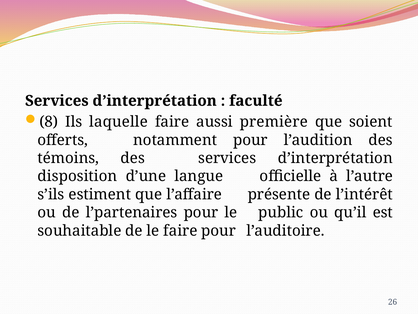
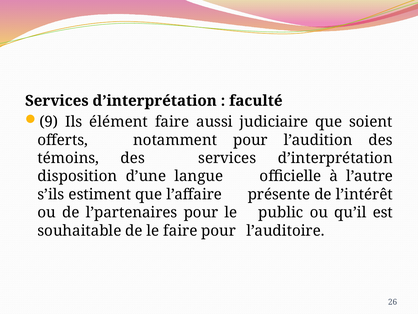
8: 8 -> 9
laquelle: laquelle -> élément
première: première -> judiciaire
